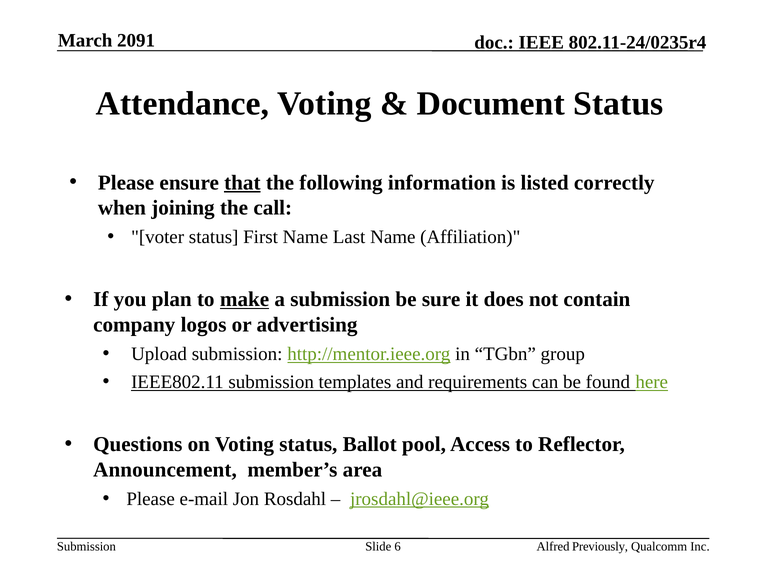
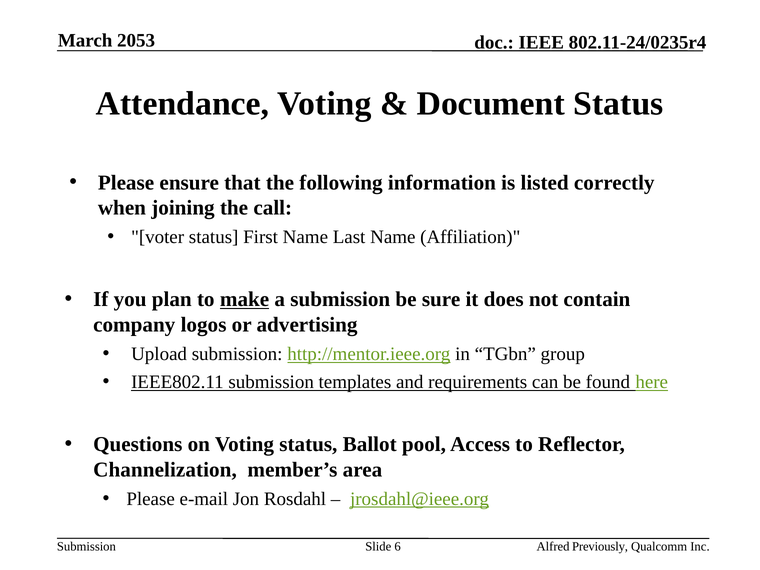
2091: 2091 -> 2053
that underline: present -> none
Announcement: Announcement -> Channelization
